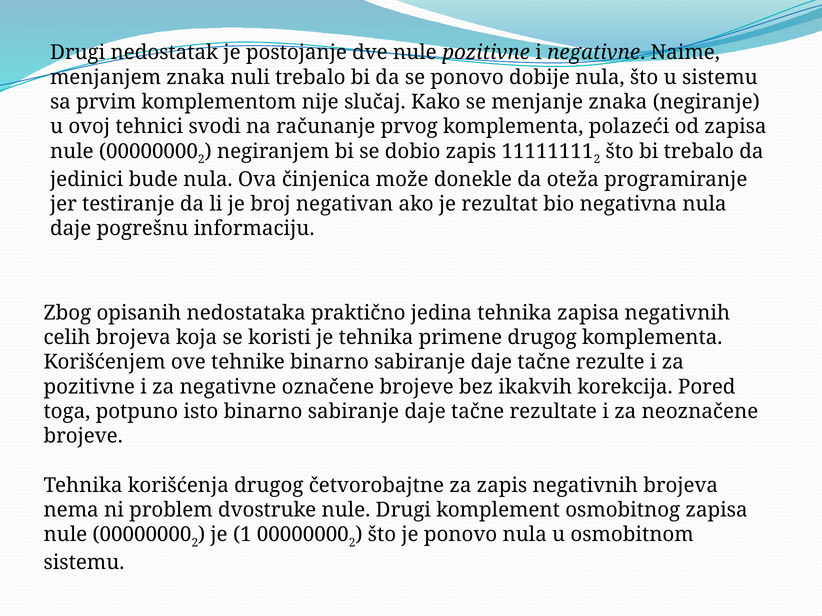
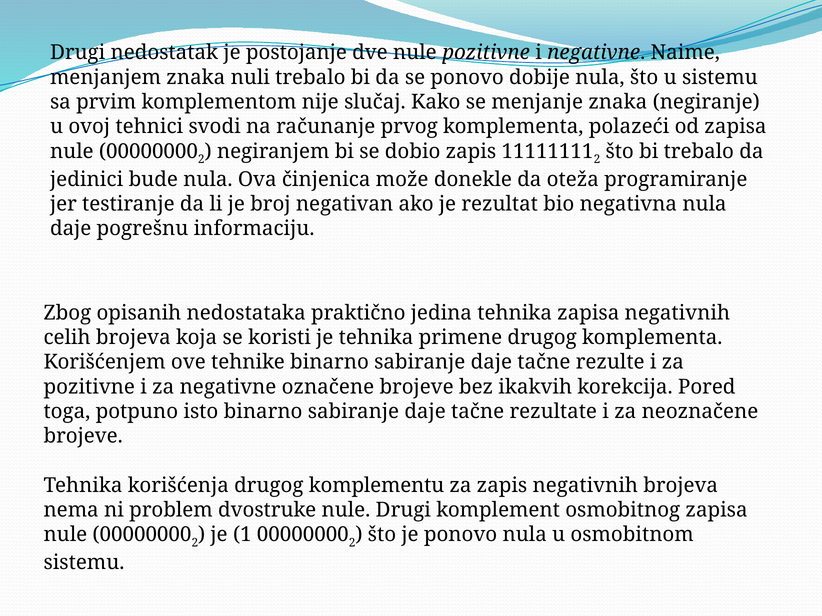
četvorobajtne: četvorobajtne -> komplementu
